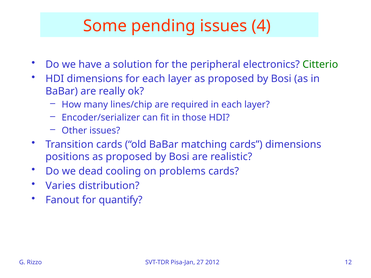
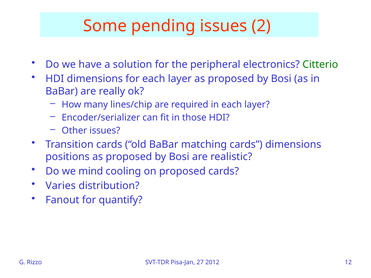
4: 4 -> 2
dead: dead -> mind
on problems: problems -> proposed
